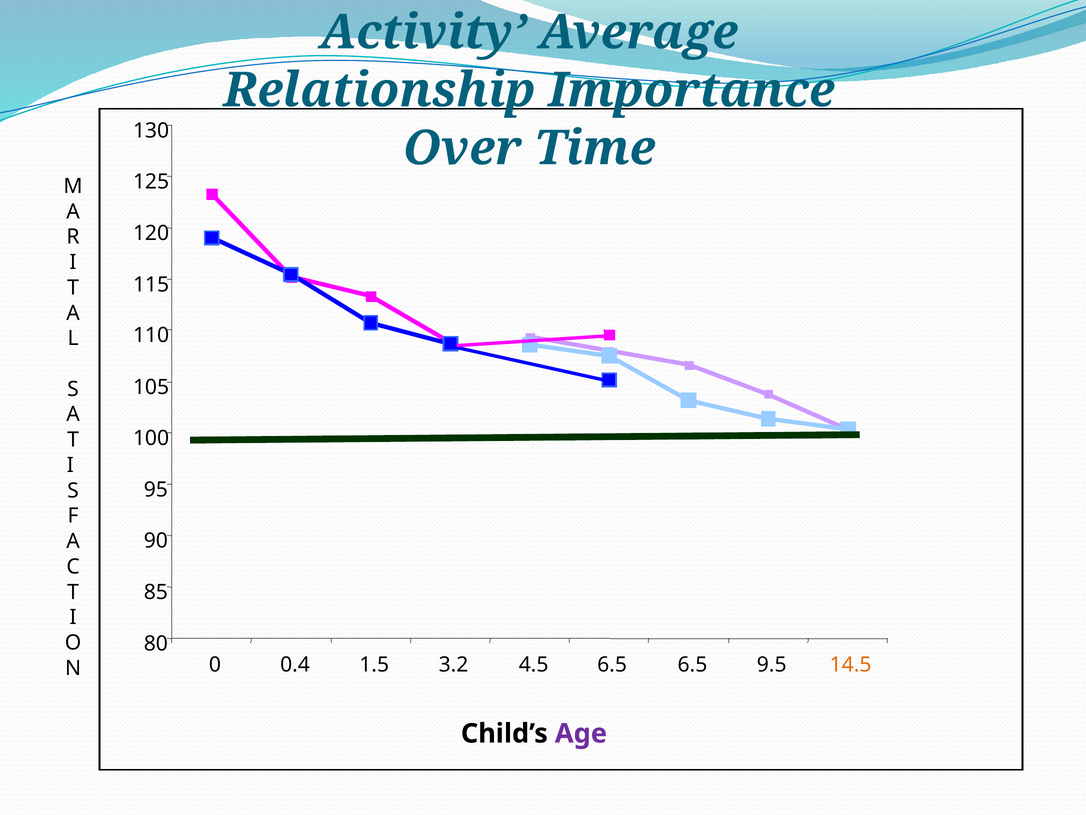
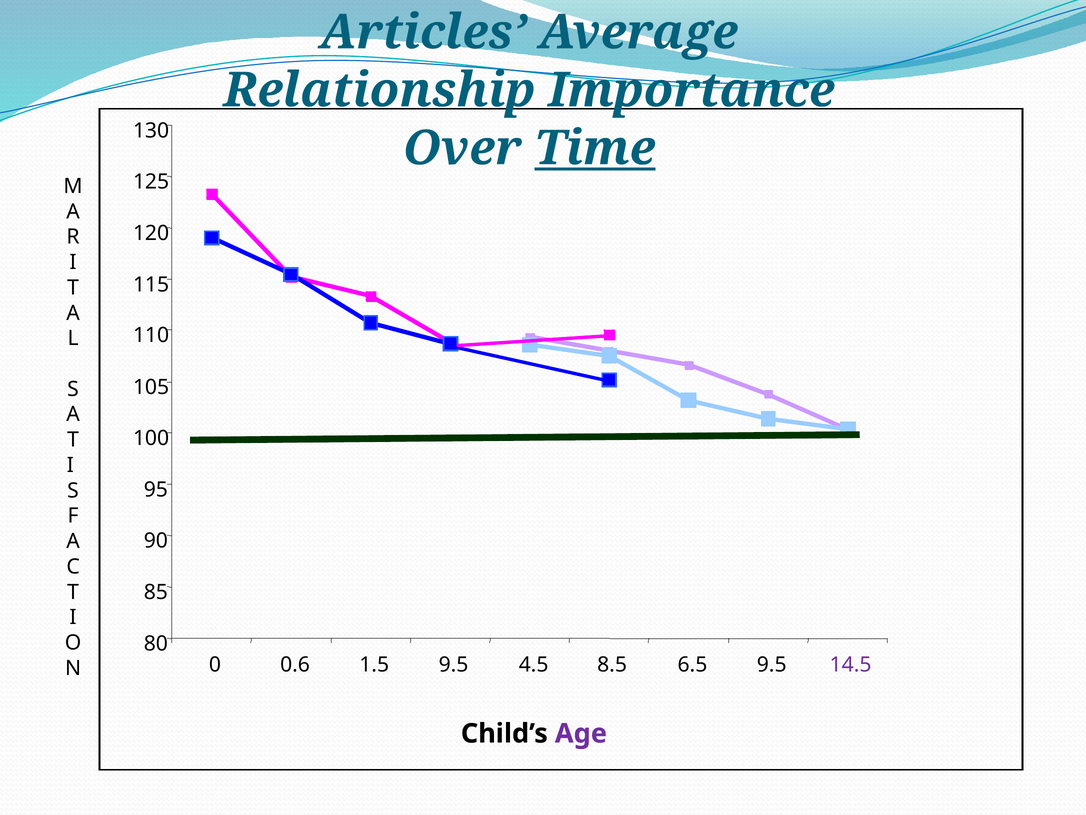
Activity: Activity -> Articles
Time underline: none -> present
0.4: 0.4 -> 0.6
1.5 3.2: 3.2 -> 9.5
4.5 6.5: 6.5 -> 8.5
14.5 colour: orange -> purple
